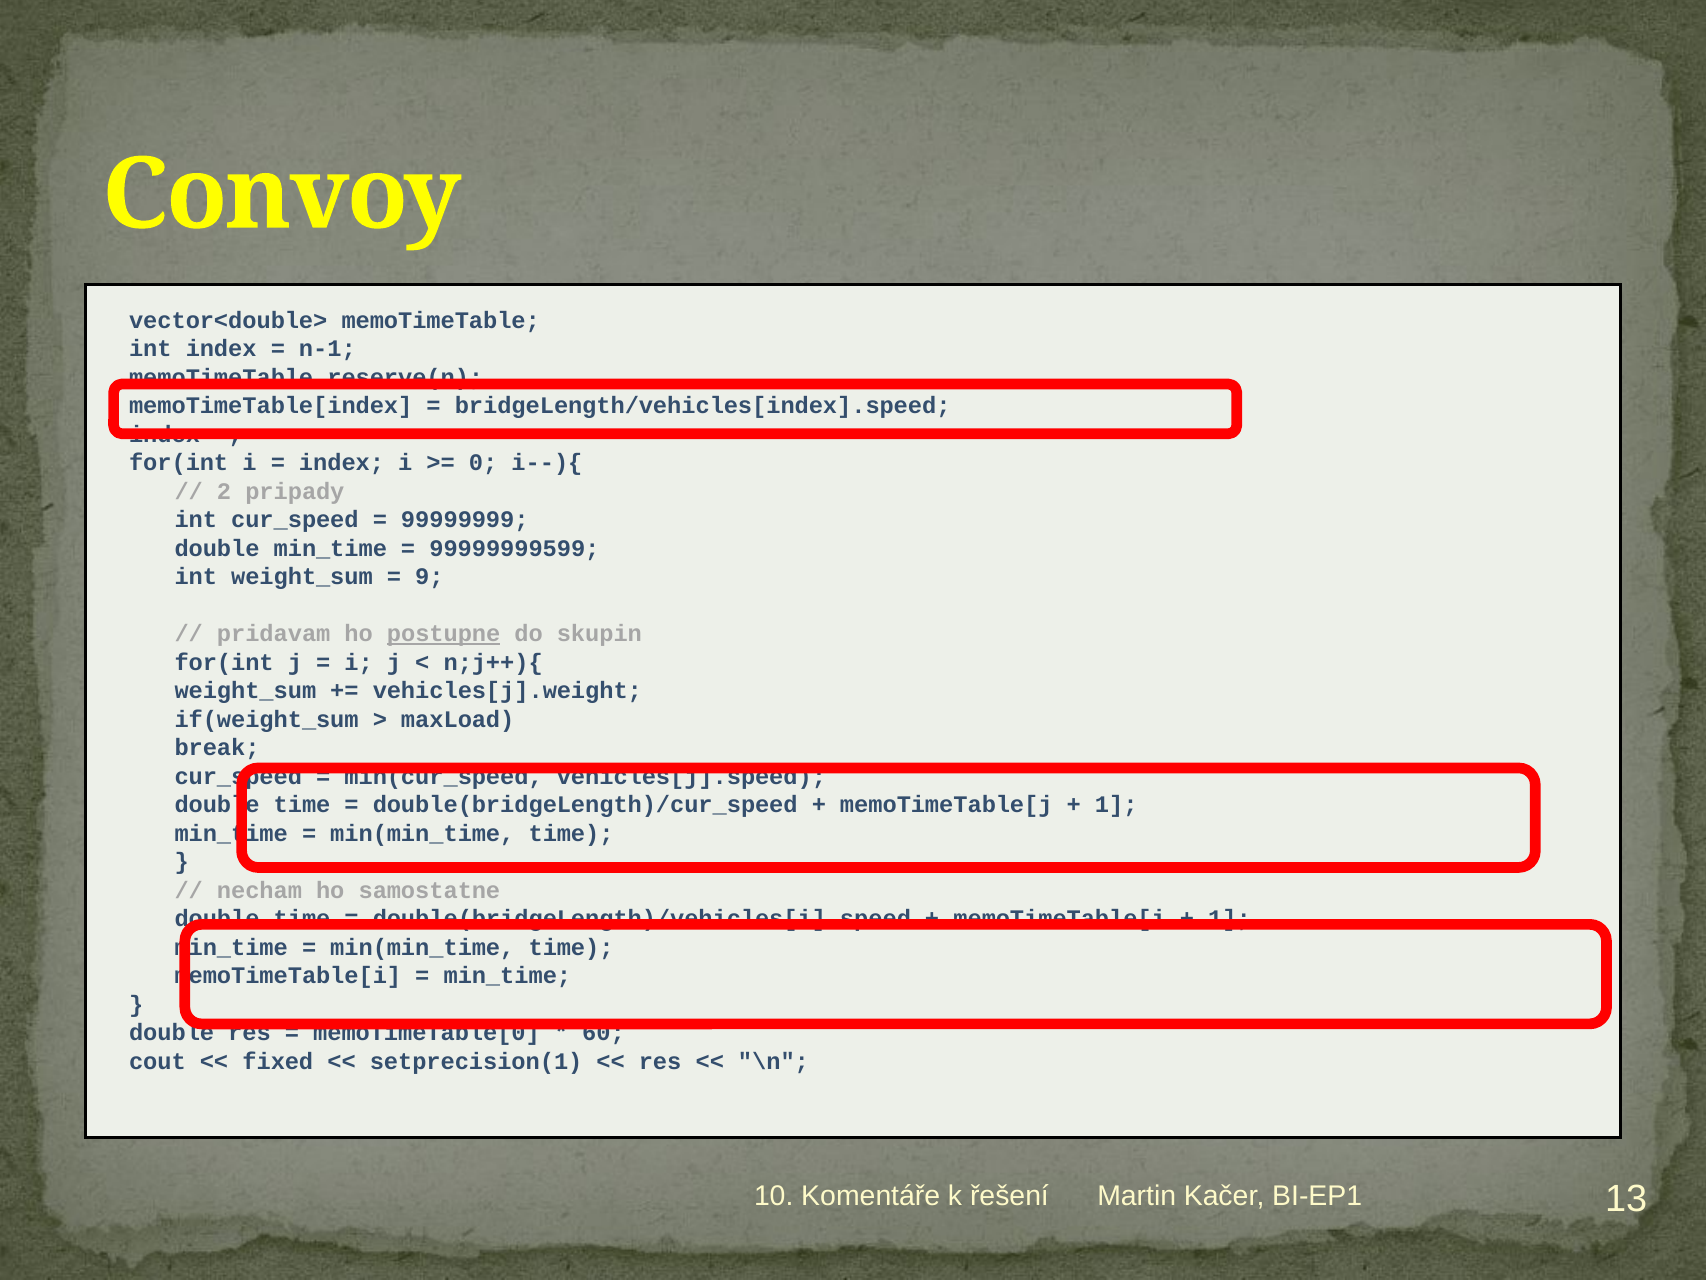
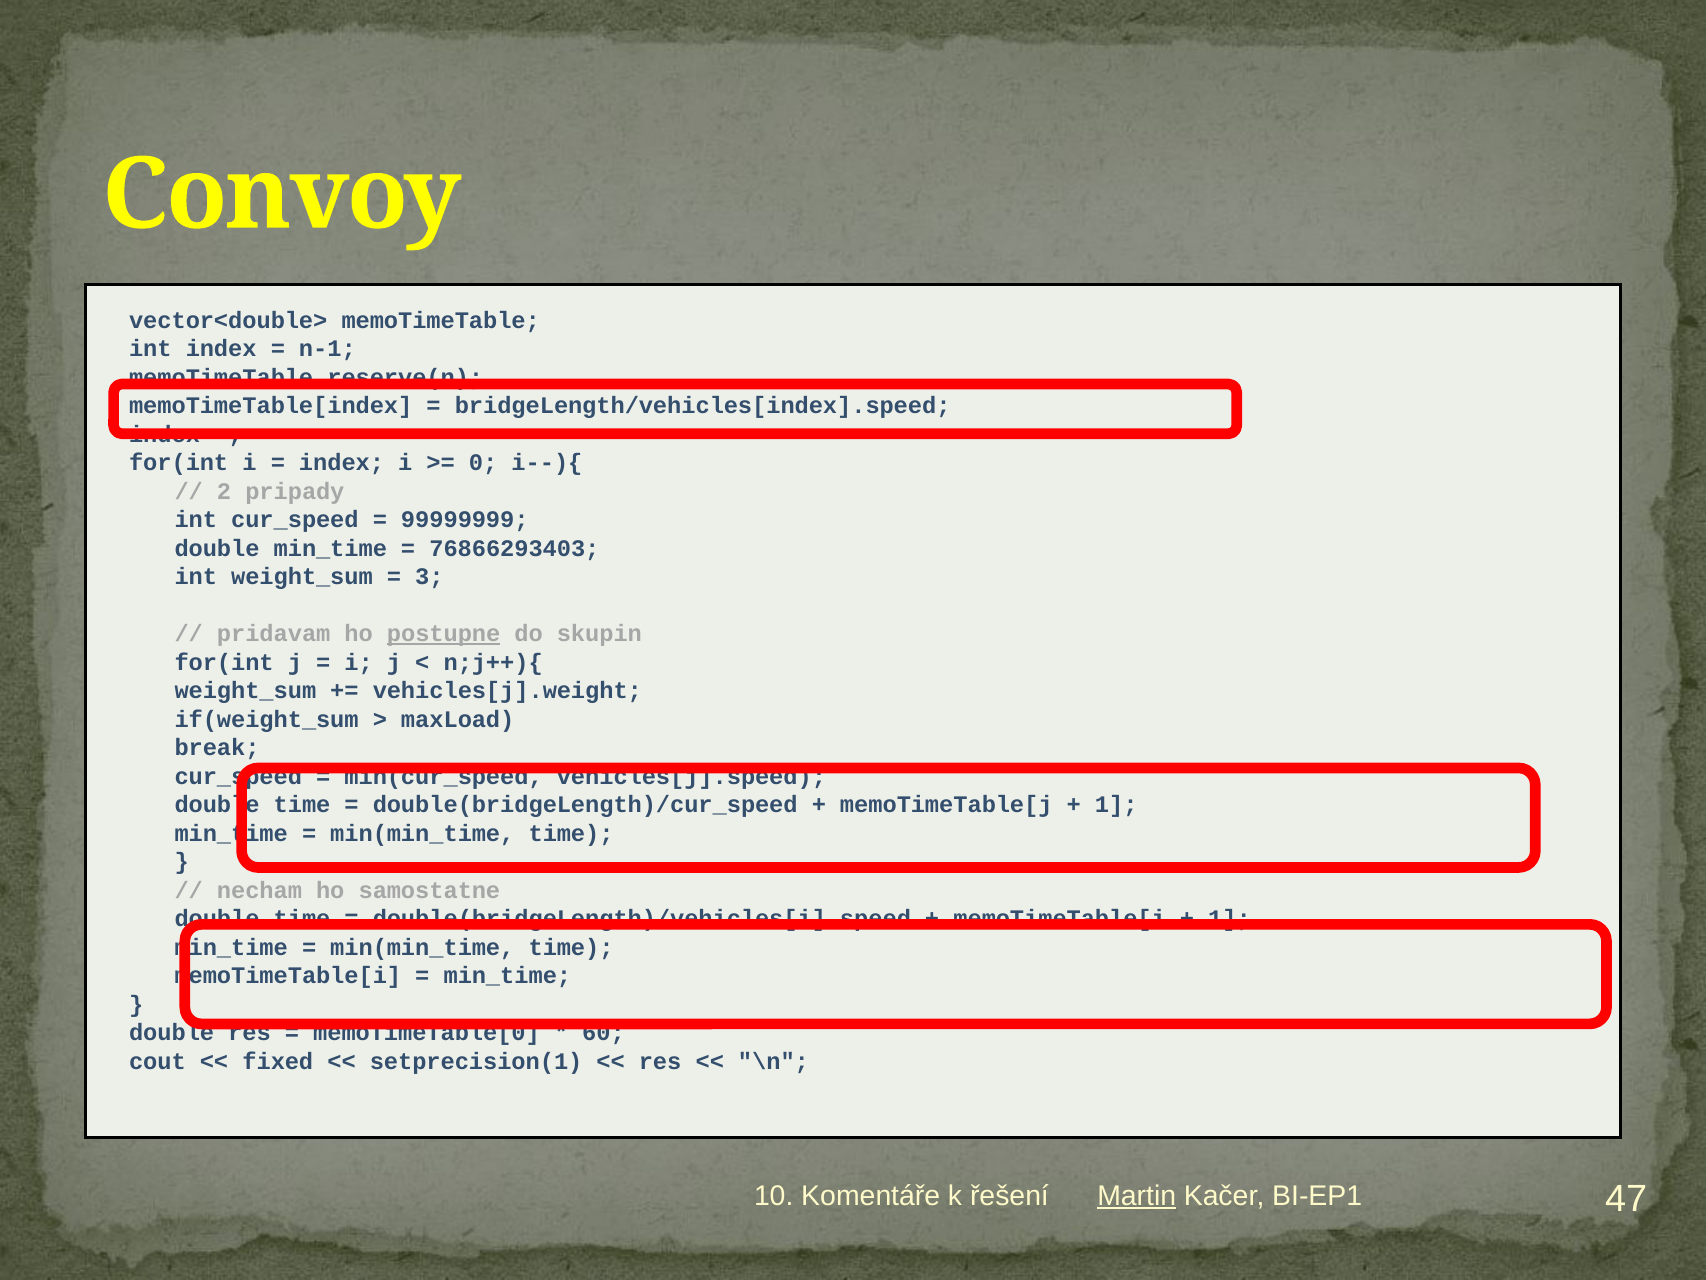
99999999599: 99999999599 -> 76866293403
9: 9 -> 3
Martin underline: none -> present
13: 13 -> 47
